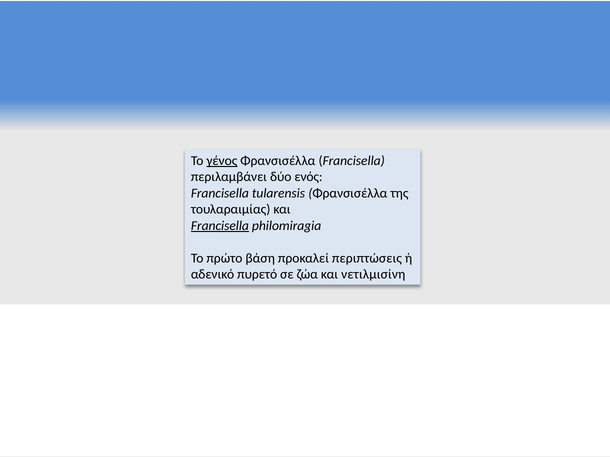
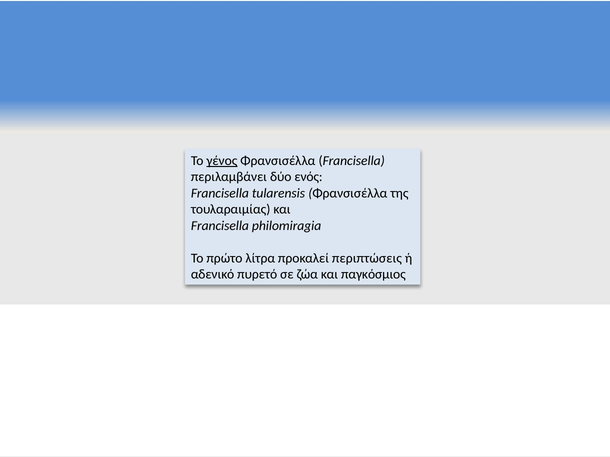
Francisella at (220, 226) underline: present -> none
βάση: βάση -> λίτρα
νετιλμισίνη: νετιλμισίνη -> παγκόσμιος
